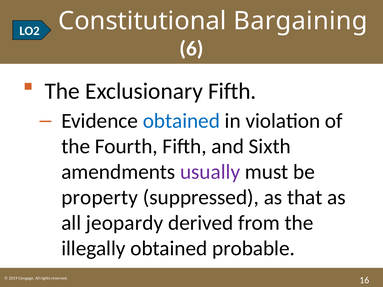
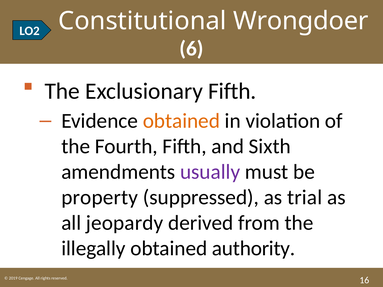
Bargaining: Bargaining -> Wrongdoer
obtained at (181, 121) colour: blue -> orange
that: that -> trial
probable: probable -> authority
